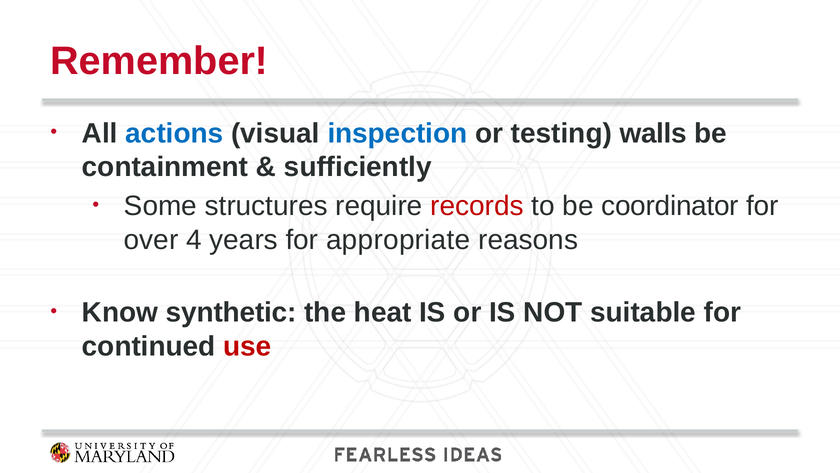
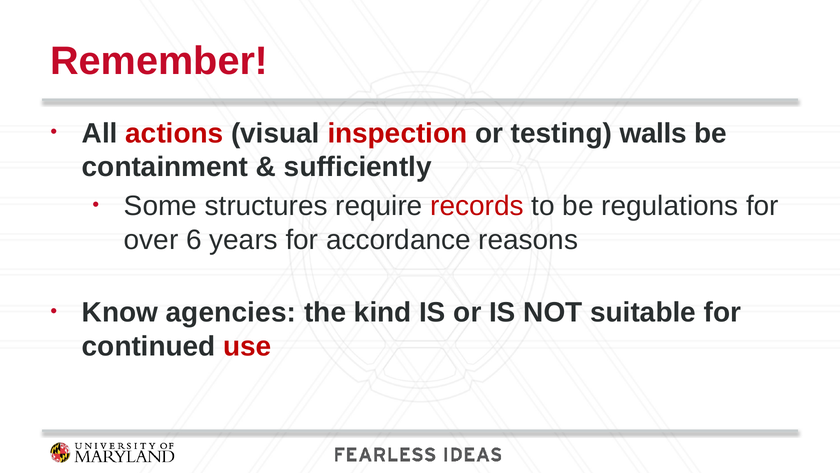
actions colour: blue -> red
inspection colour: blue -> red
coordinator: coordinator -> regulations
4: 4 -> 6
appropriate: appropriate -> accordance
synthetic: synthetic -> agencies
heat: heat -> kind
